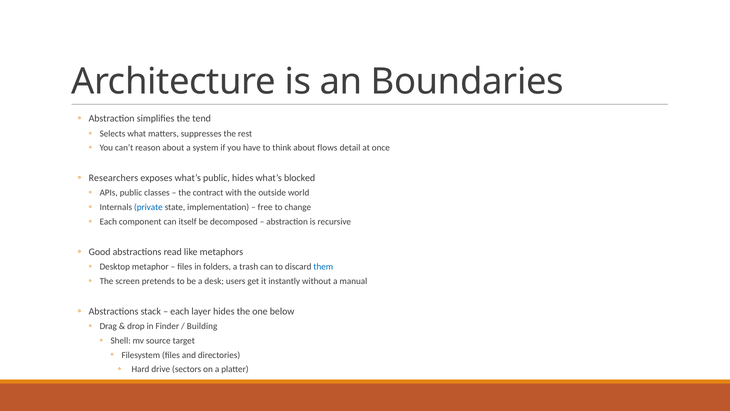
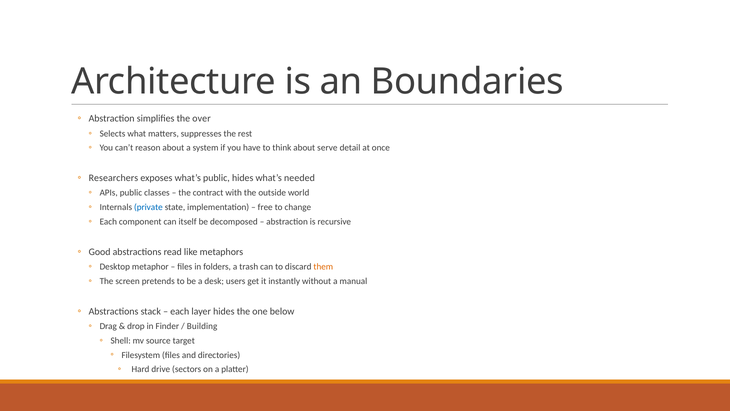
tend: tend -> over
flows: flows -> serve
blocked: blocked -> needed
them colour: blue -> orange
